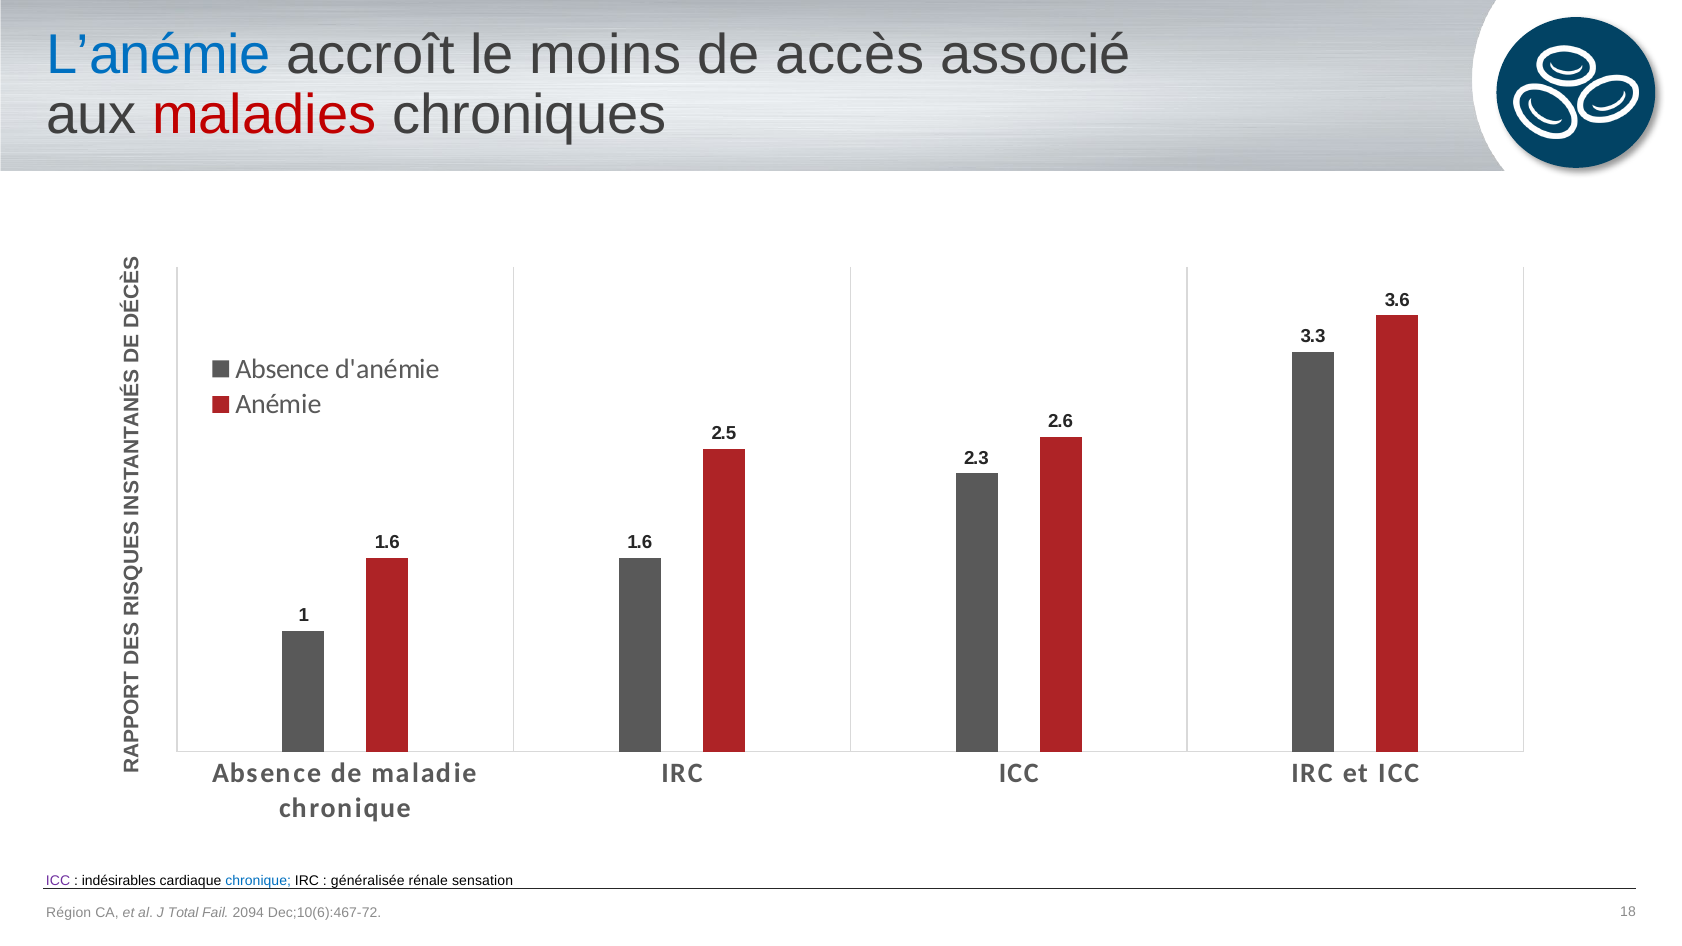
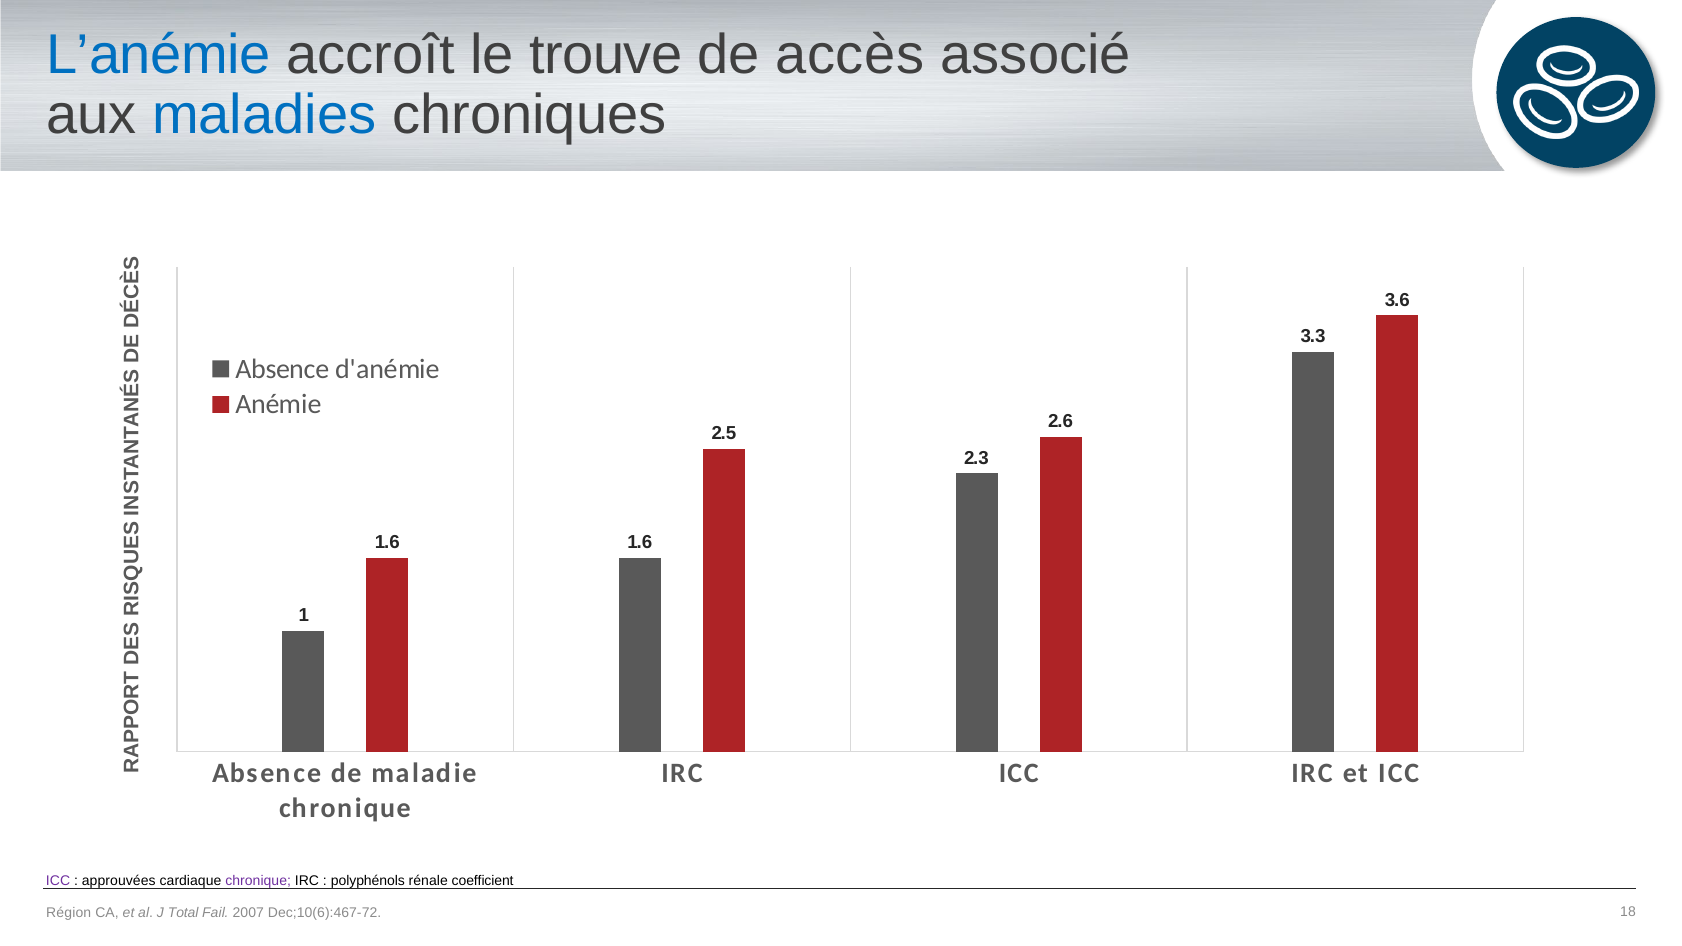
moins: moins -> trouve
maladies colour: red -> blue
indésirables: indésirables -> approuvées
chronique at (258, 881) colour: blue -> purple
généralisée: généralisée -> polyphénols
sensation: sensation -> coefficient
2094: 2094 -> 2007
